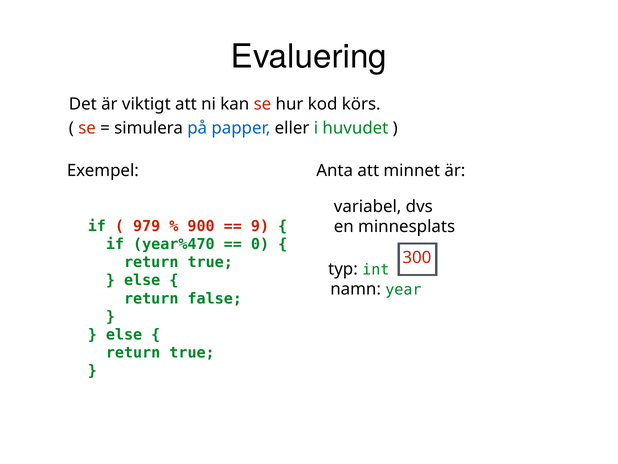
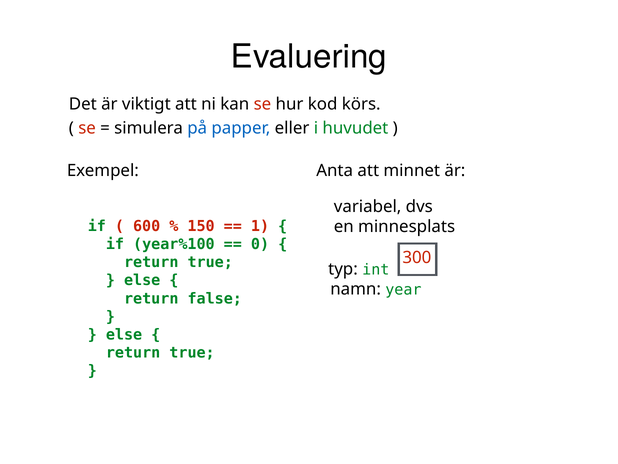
979: 979 -> 600
900: 900 -> 150
9: 9 -> 1
year%470: year%470 -> year%100
